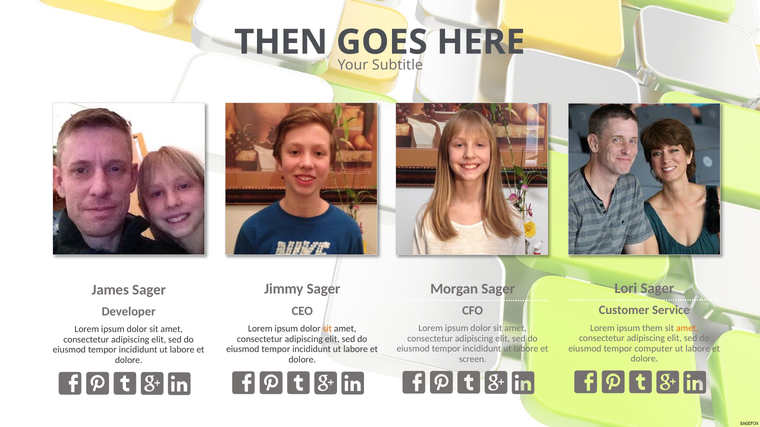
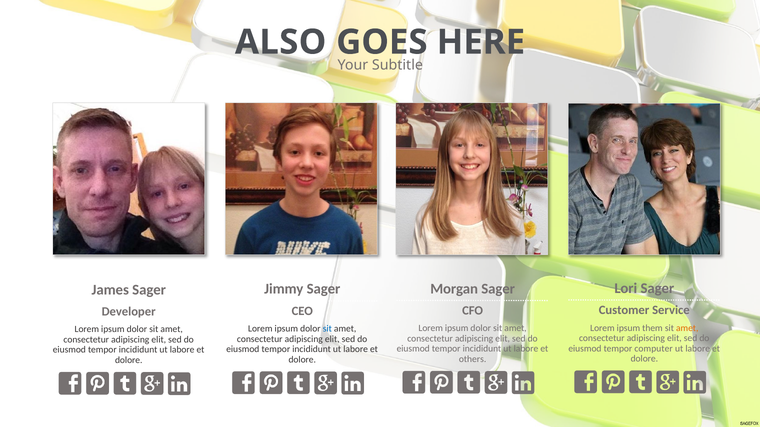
THEN: THEN -> ALSO
sit at (327, 329) colour: orange -> blue
screen: screen -> others
